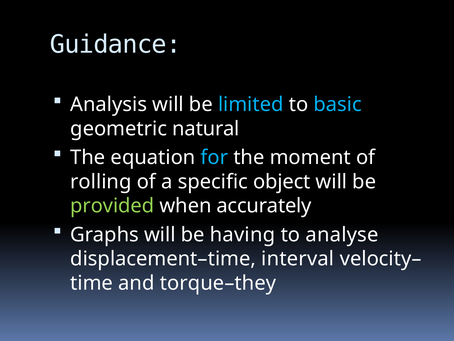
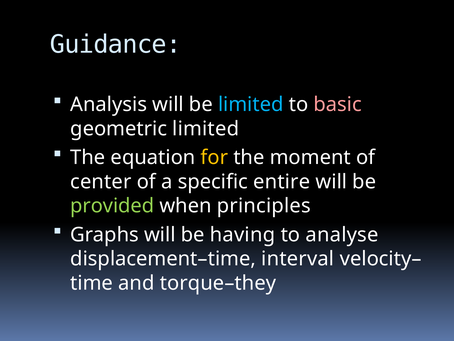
basic colour: light blue -> pink
geometric natural: natural -> limited
for colour: light blue -> yellow
rolling: rolling -> center
object: object -> entire
accurately: accurately -> principles
